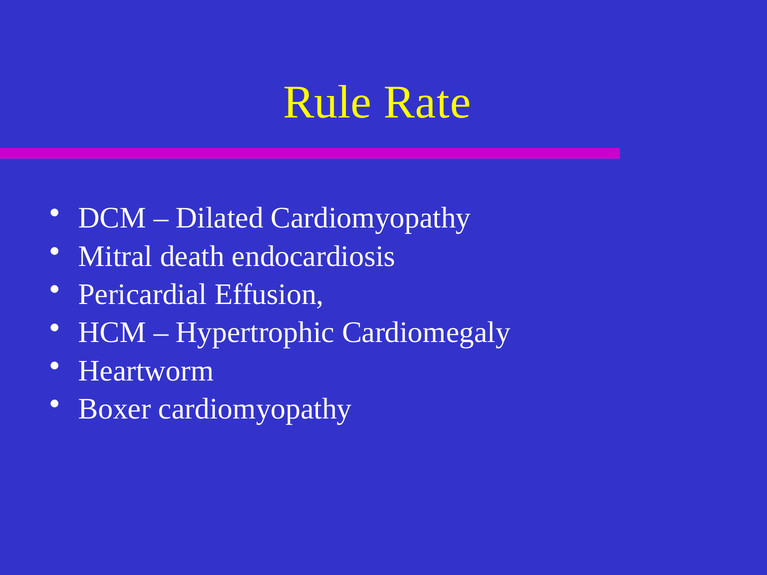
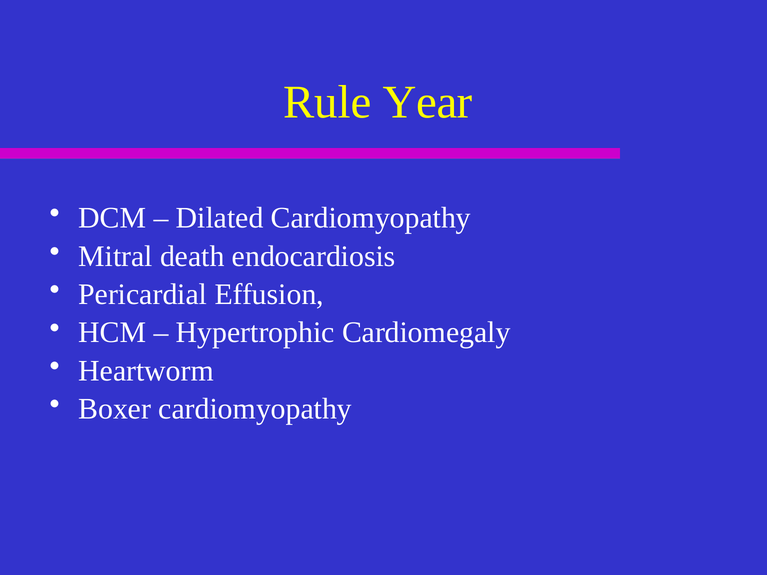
Rate: Rate -> Year
